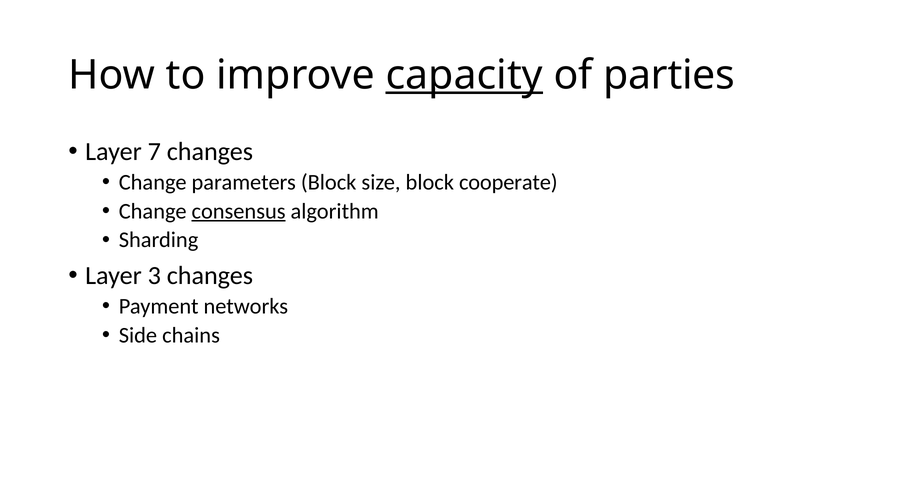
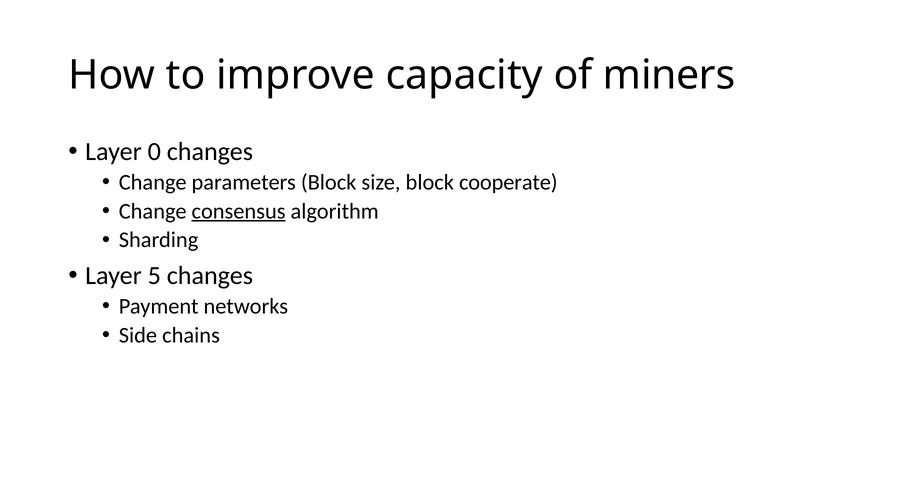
capacity underline: present -> none
parties: parties -> miners
7: 7 -> 0
3: 3 -> 5
